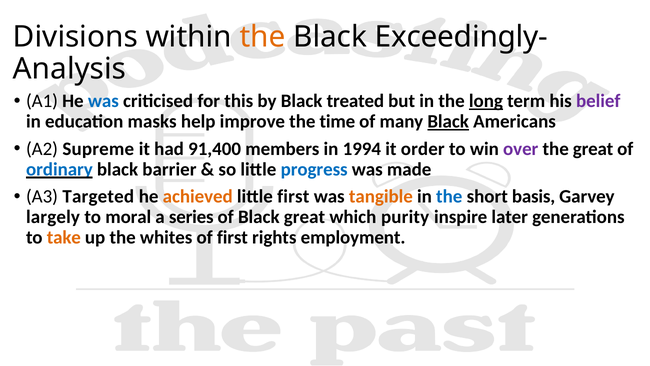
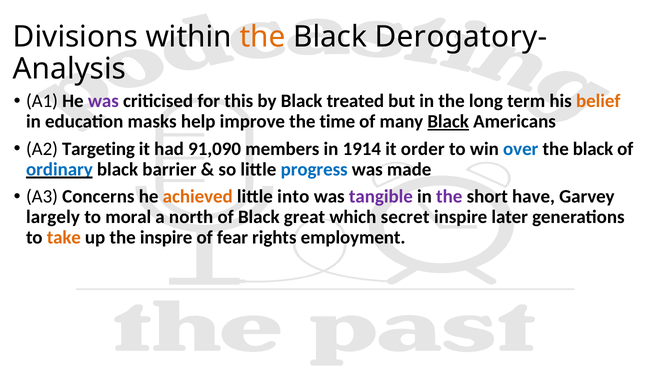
Exceedingly-: Exceedingly- -> Derogatory-
was at (103, 101) colour: blue -> purple
long underline: present -> none
belief colour: purple -> orange
Supreme: Supreme -> Targeting
91,400: 91,400 -> 91,090
1994: 1994 -> 1914
over colour: purple -> blue
great at (593, 149): great -> black
Targeted: Targeted -> Concerns
little first: first -> into
tangible colour: orange -> purple
the at (449, 196) colour: blue -> purple
basis: basis -> have
series: series -> north
purity: purity -> secret
the whites: whites -> inspire
of first: first -> fear
